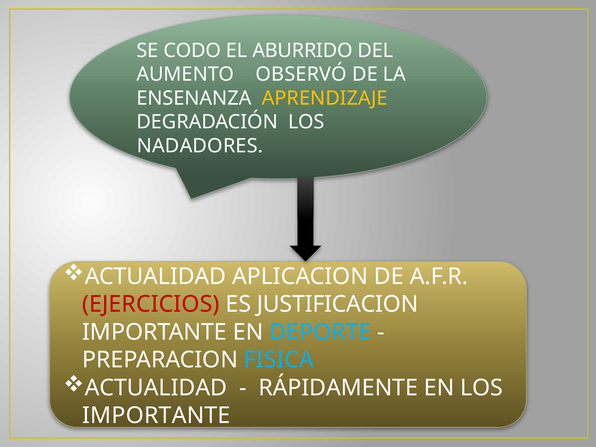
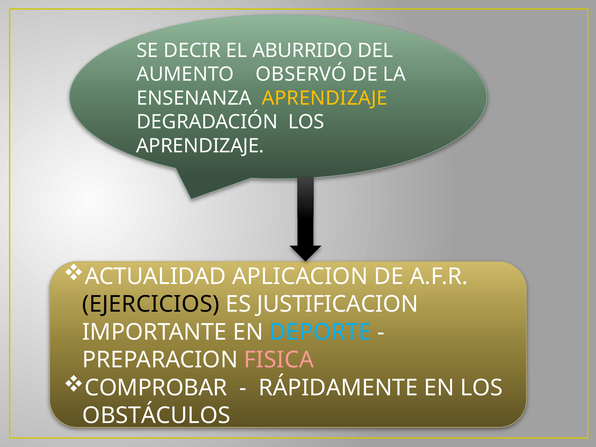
CODO: CODO -> DECIR
NADADORES at (200, 146): NADADORES -> APRENDIZAJE
EJERCICIOS colour: red -> black
FISICA colour: light blue -> pink
ACTUALIDAD at (156, 388): ACTUALIDAD -> COMPROBAR
IMPORTANTE at (156, 416): IMPORTANTE -> OBSTÁCULOS
